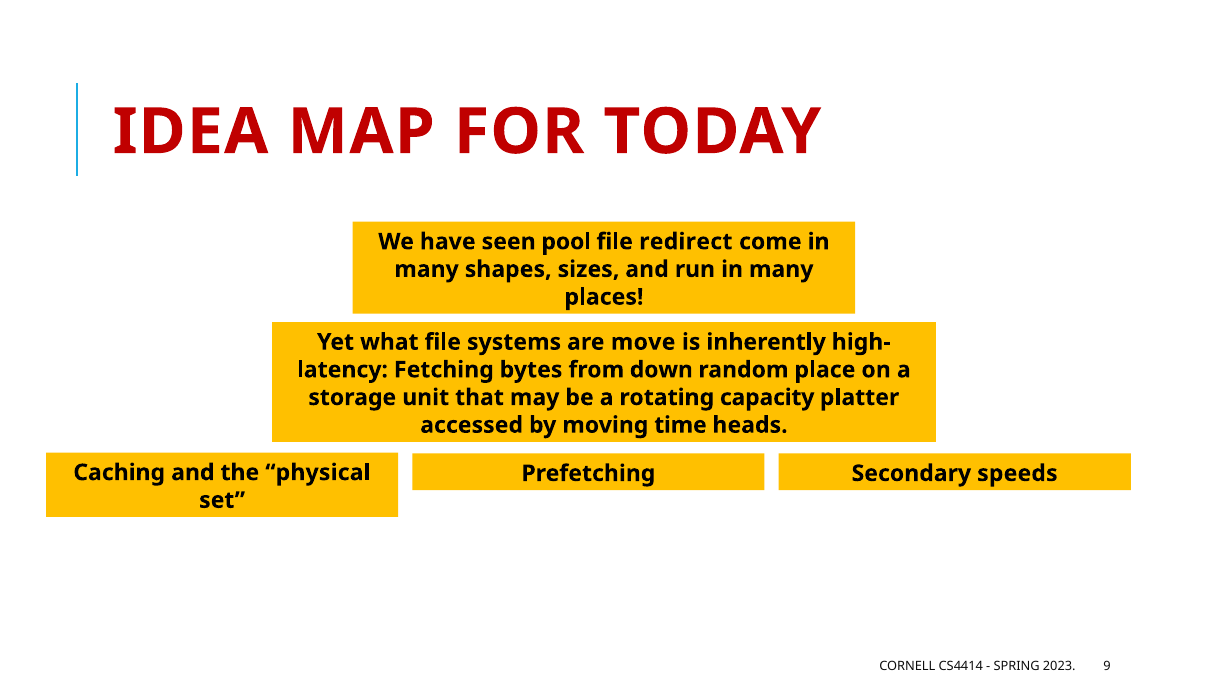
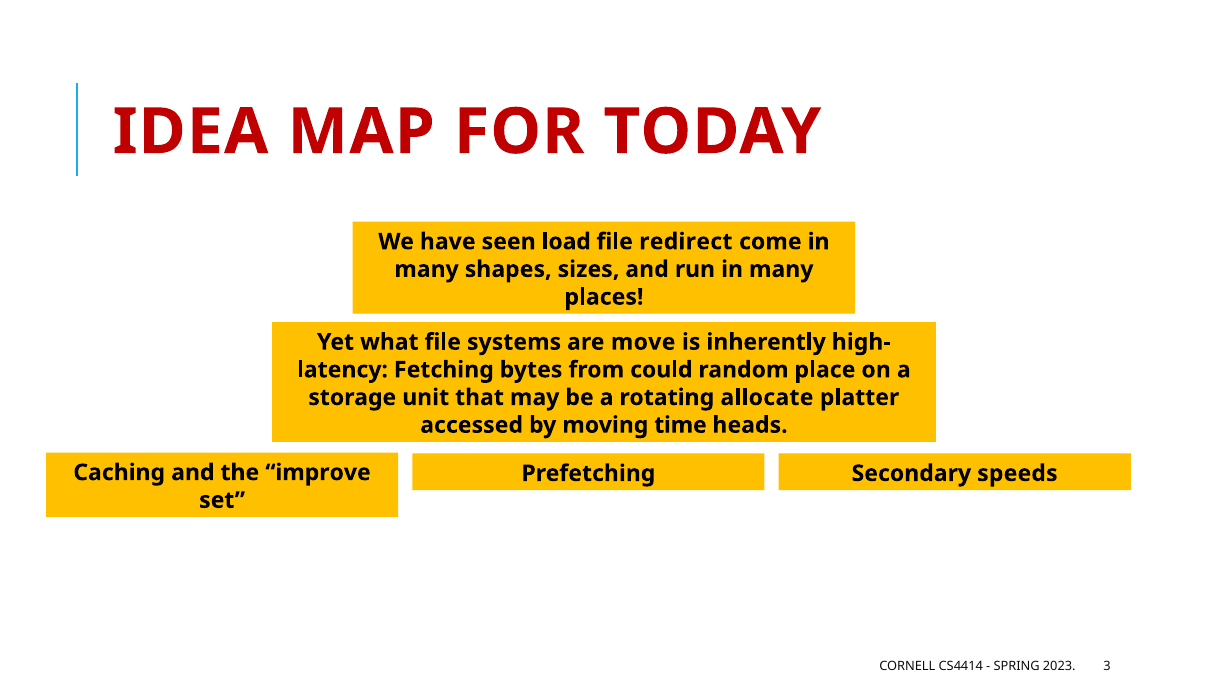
pool: pool -> load
down: down -> could
capacity: capacity -> allocate
physical: physical -> improve
9: 9 -> 3
